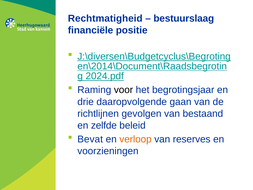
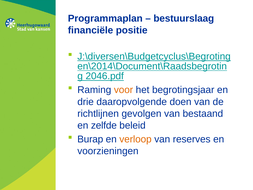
Rechtmatigheid: Rechtmatigheid -> Programmaplan
2024.pdf: 2024.pdf -> 2046.pdf
voor colour: black -> orange
gaan: gaan -> doen
Bevat: Bevat -> Burap
